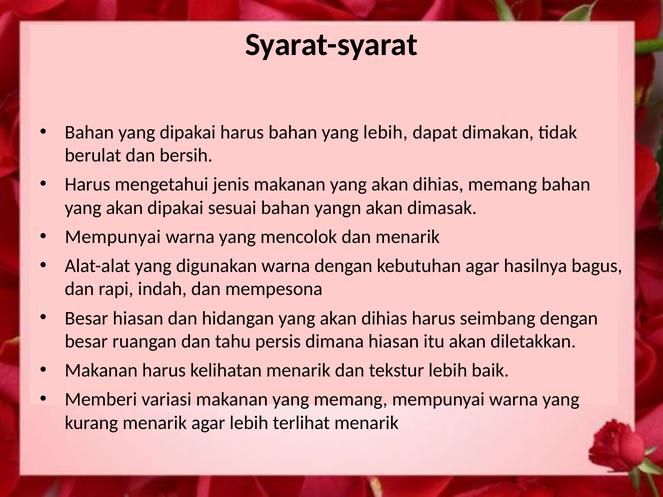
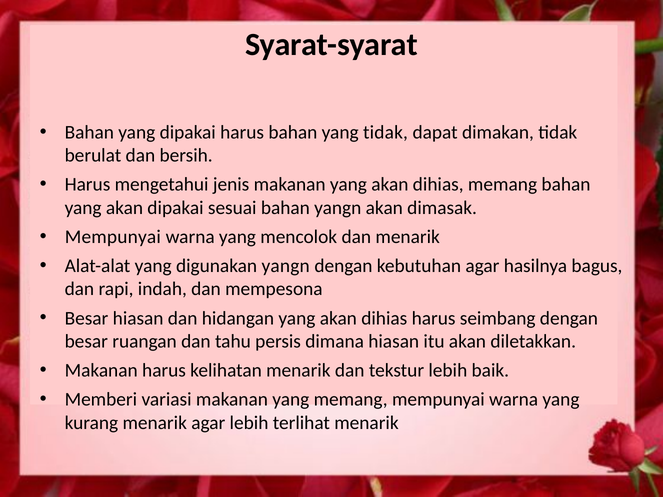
yang lebih: lebih -> tidak
digunakan warna: warna -> yangn
